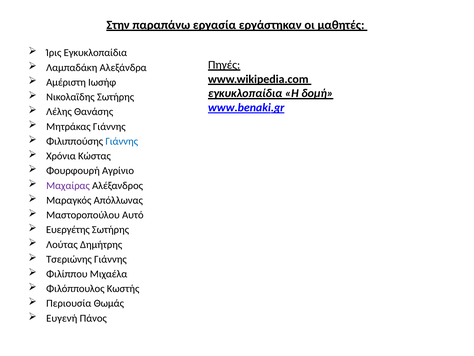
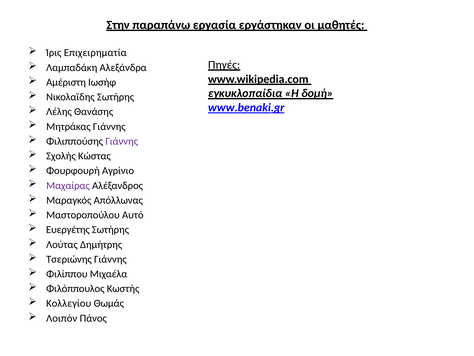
Ίρις Εγκυκλοπαίδια: Εγκυκλοπαίδια -> Επιχειρηματία
Γιάννης at (122, 141) colour: blue -> purple
Χρόνια: Χρόνια -> Σχολής
Περιουσία: Περιουσία -> Κολλεγίου
Ευγενή: Ευγενή -> Λοιπόν
